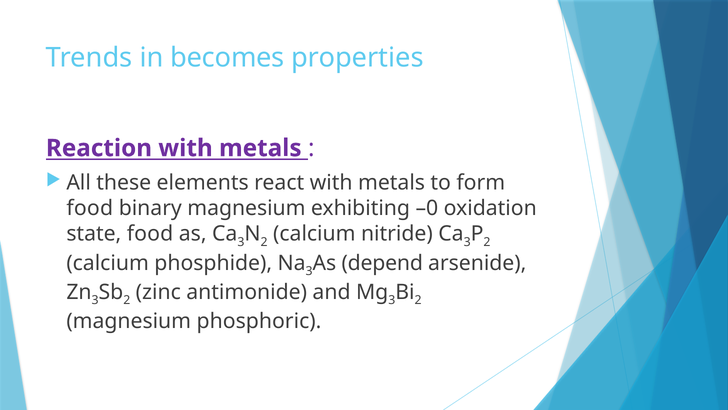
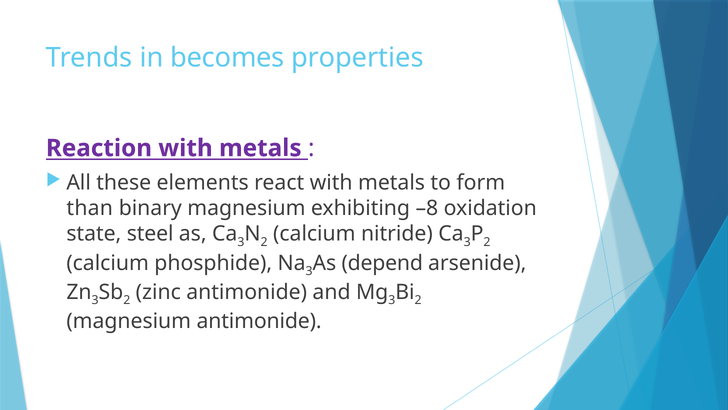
food at (90, 208): food -> than
–0: –0 -> –8
state food: food -> steel
magnesium phosphoric: phosphoric -> antimonide
